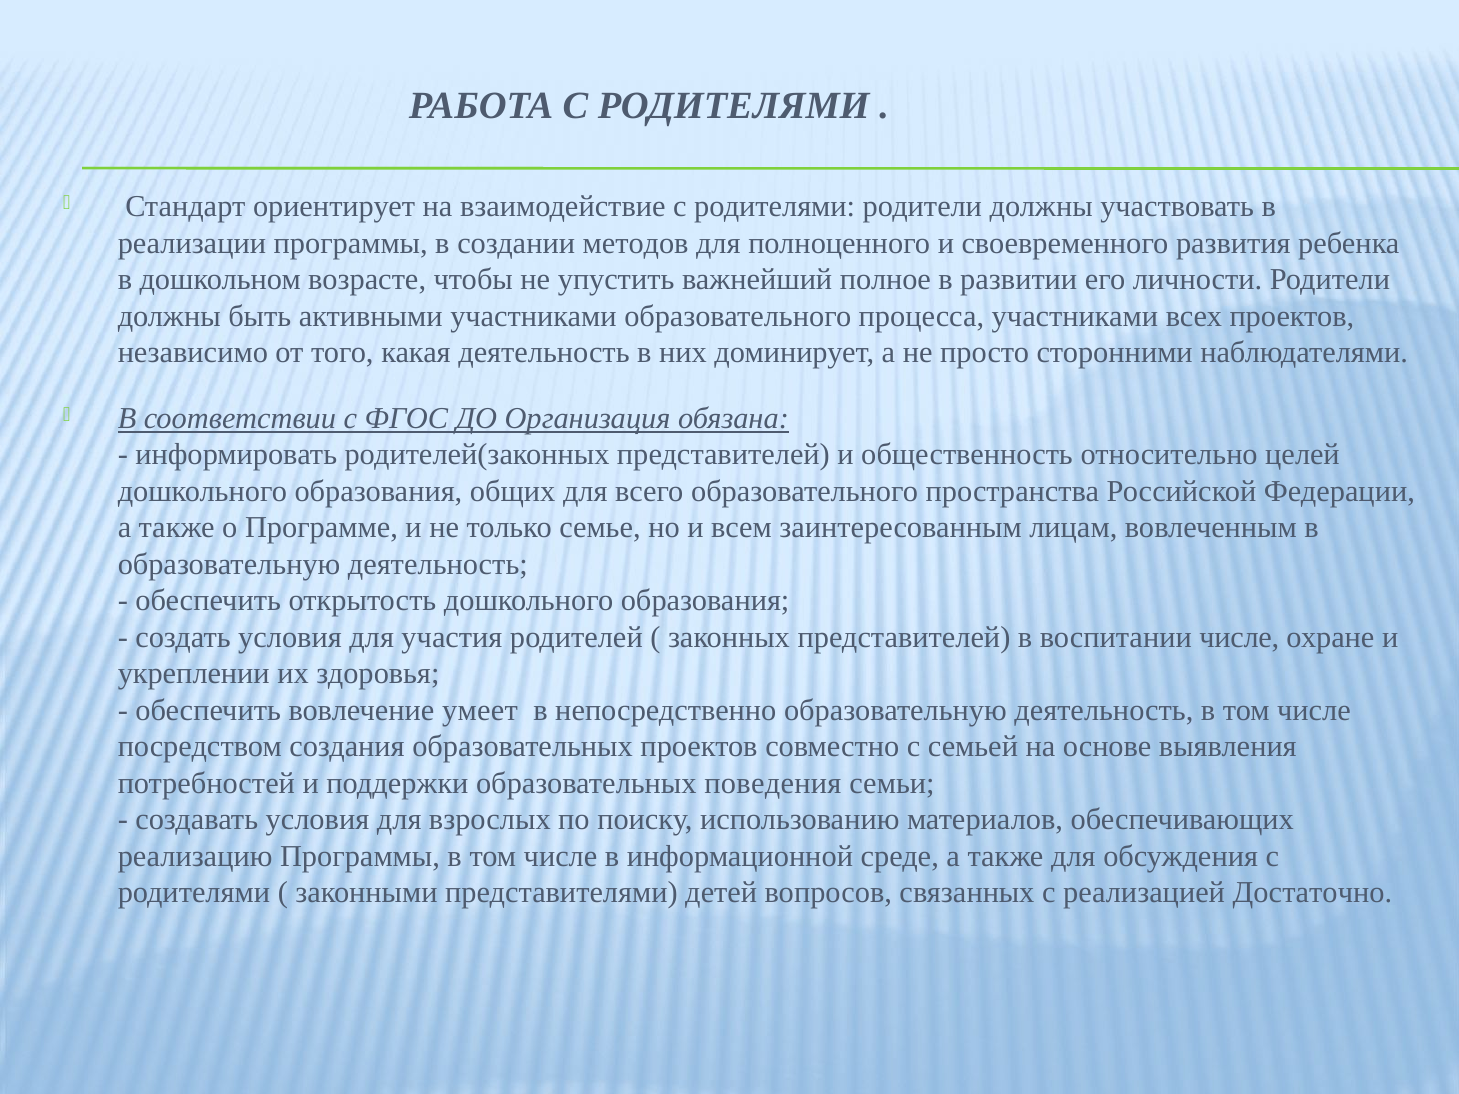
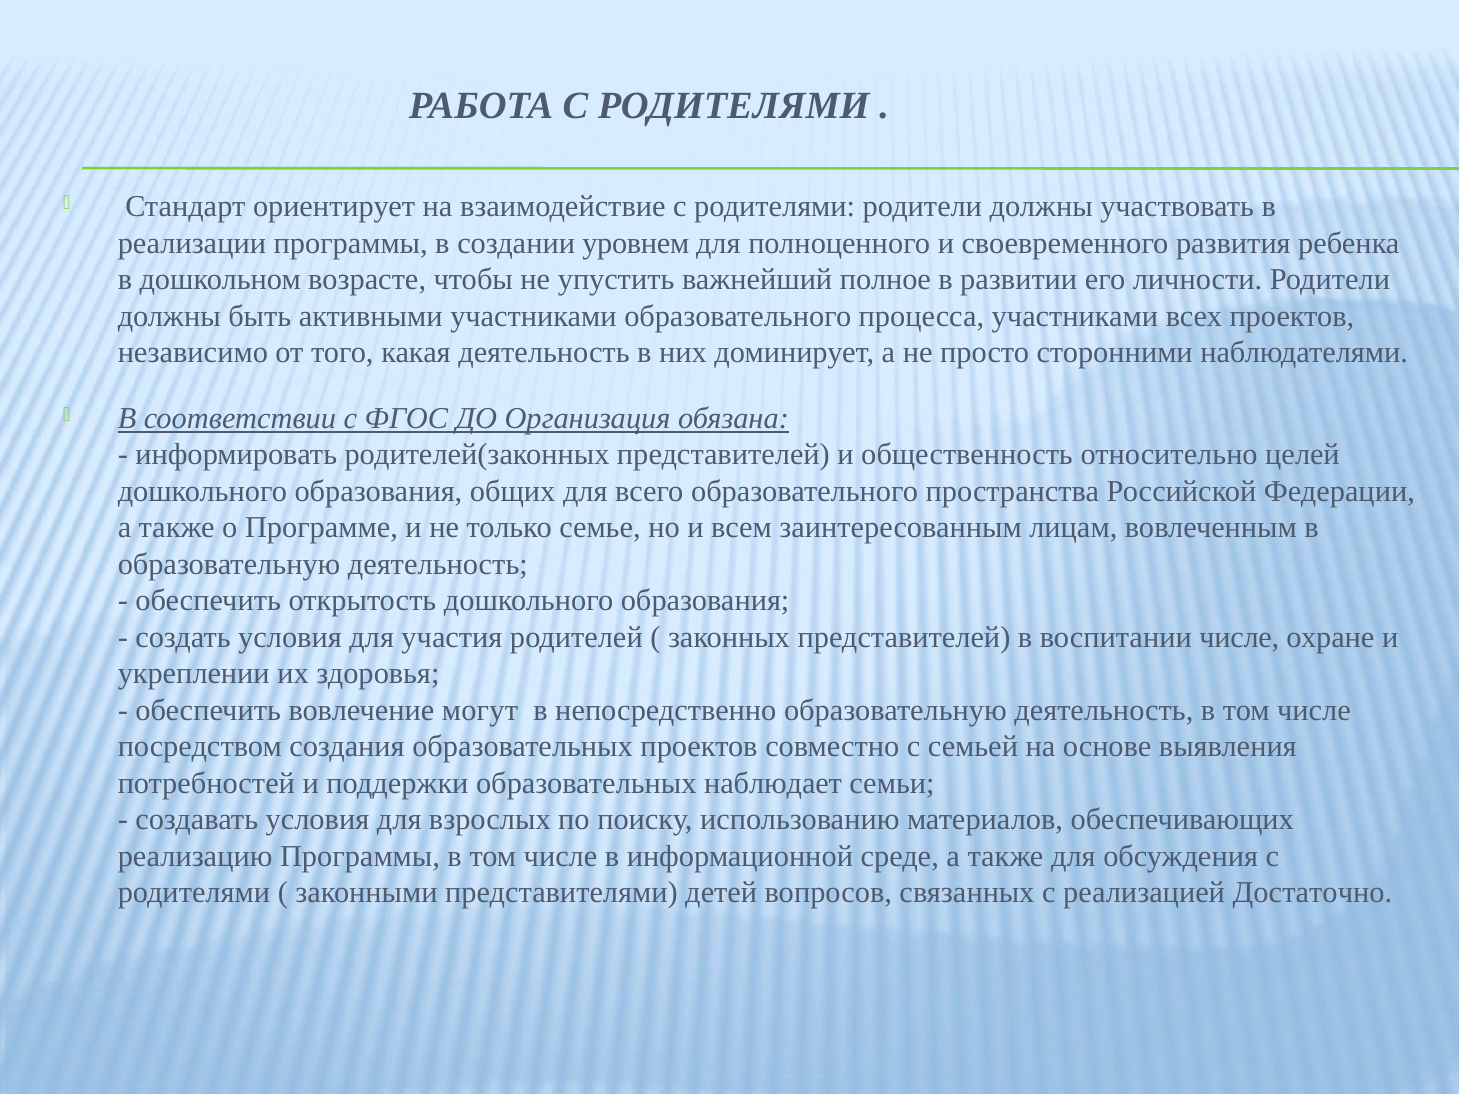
методов: методов -> уровнем
умеет: умеет -> могут
поведения: поведения -> наблюдает
